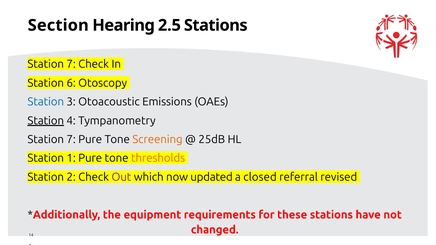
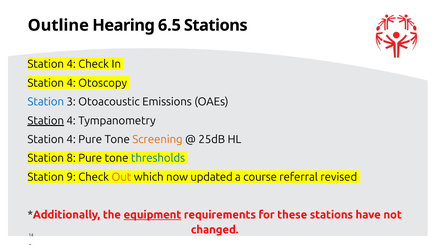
Section: Section -> Outline
2.5: 2.5 -> 6.5
7 at (71, 64): 7 -> 4
6 at (71, 83): 6 -> 4
7 at (71, 140): 7 -> 4
1: 1 -> 8
thresholds colour: orange -> blue
2: 2 -> 9
Out colour: purple -> orange
closed: closed -> course
equipment underline: none -> present
